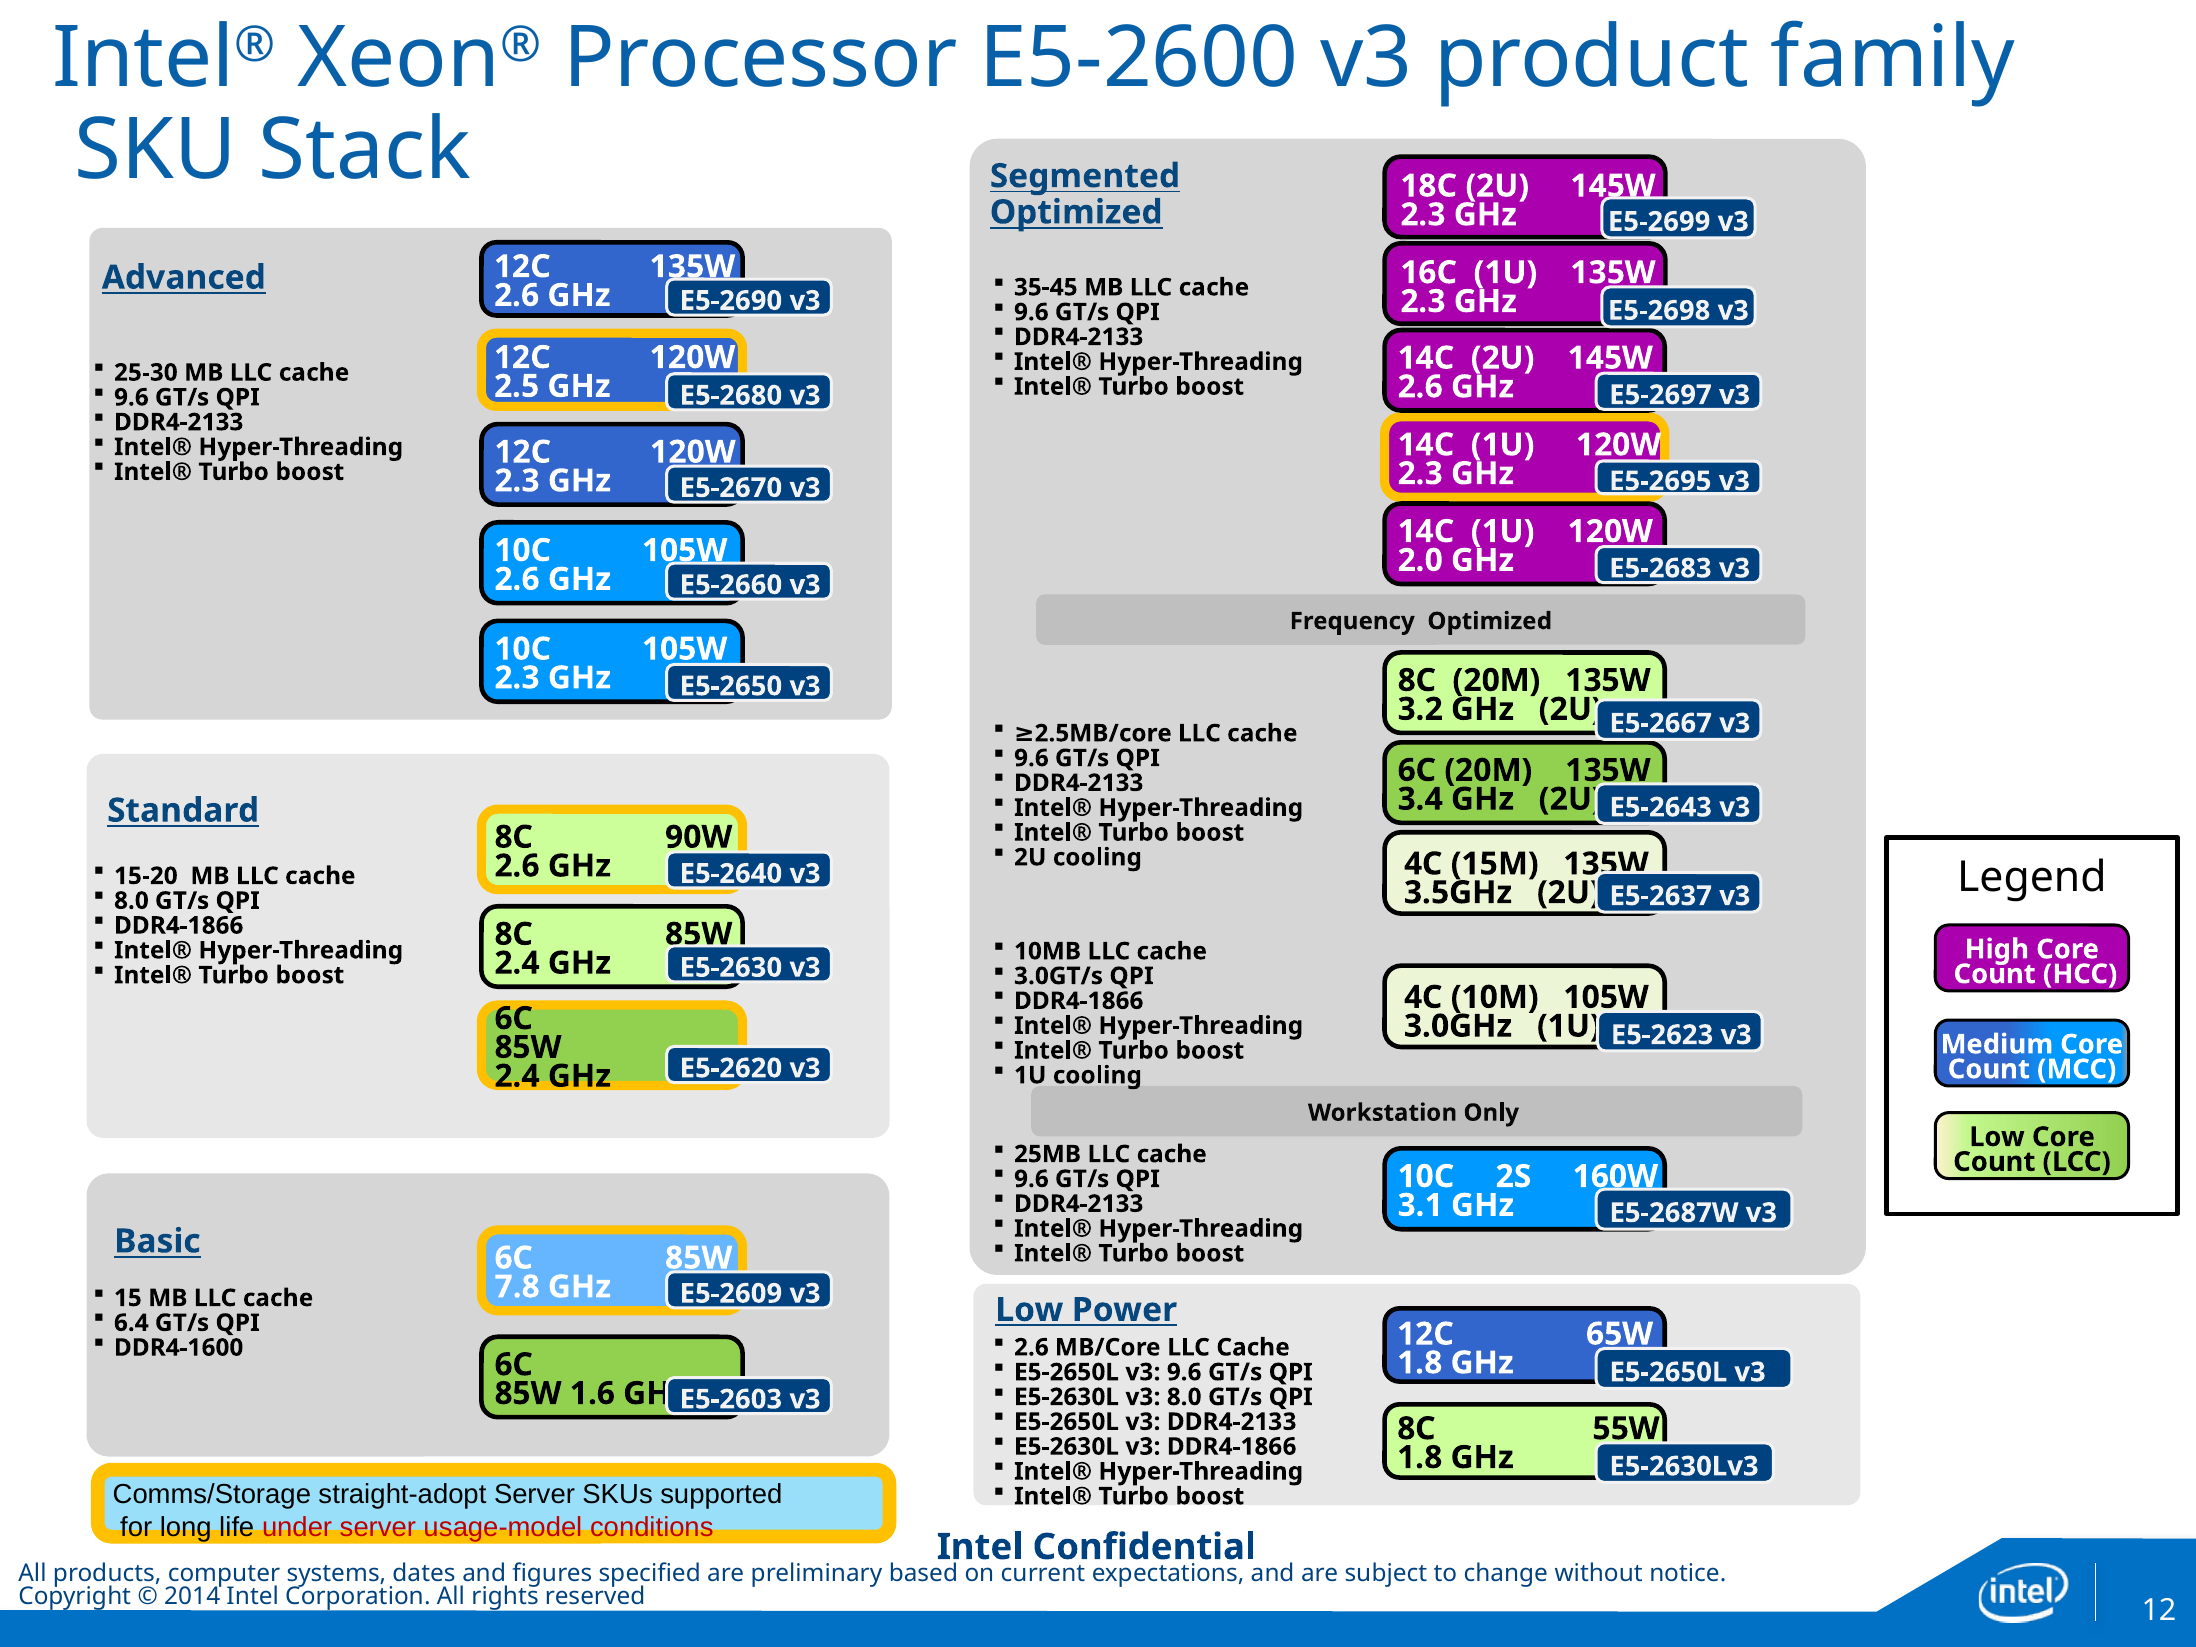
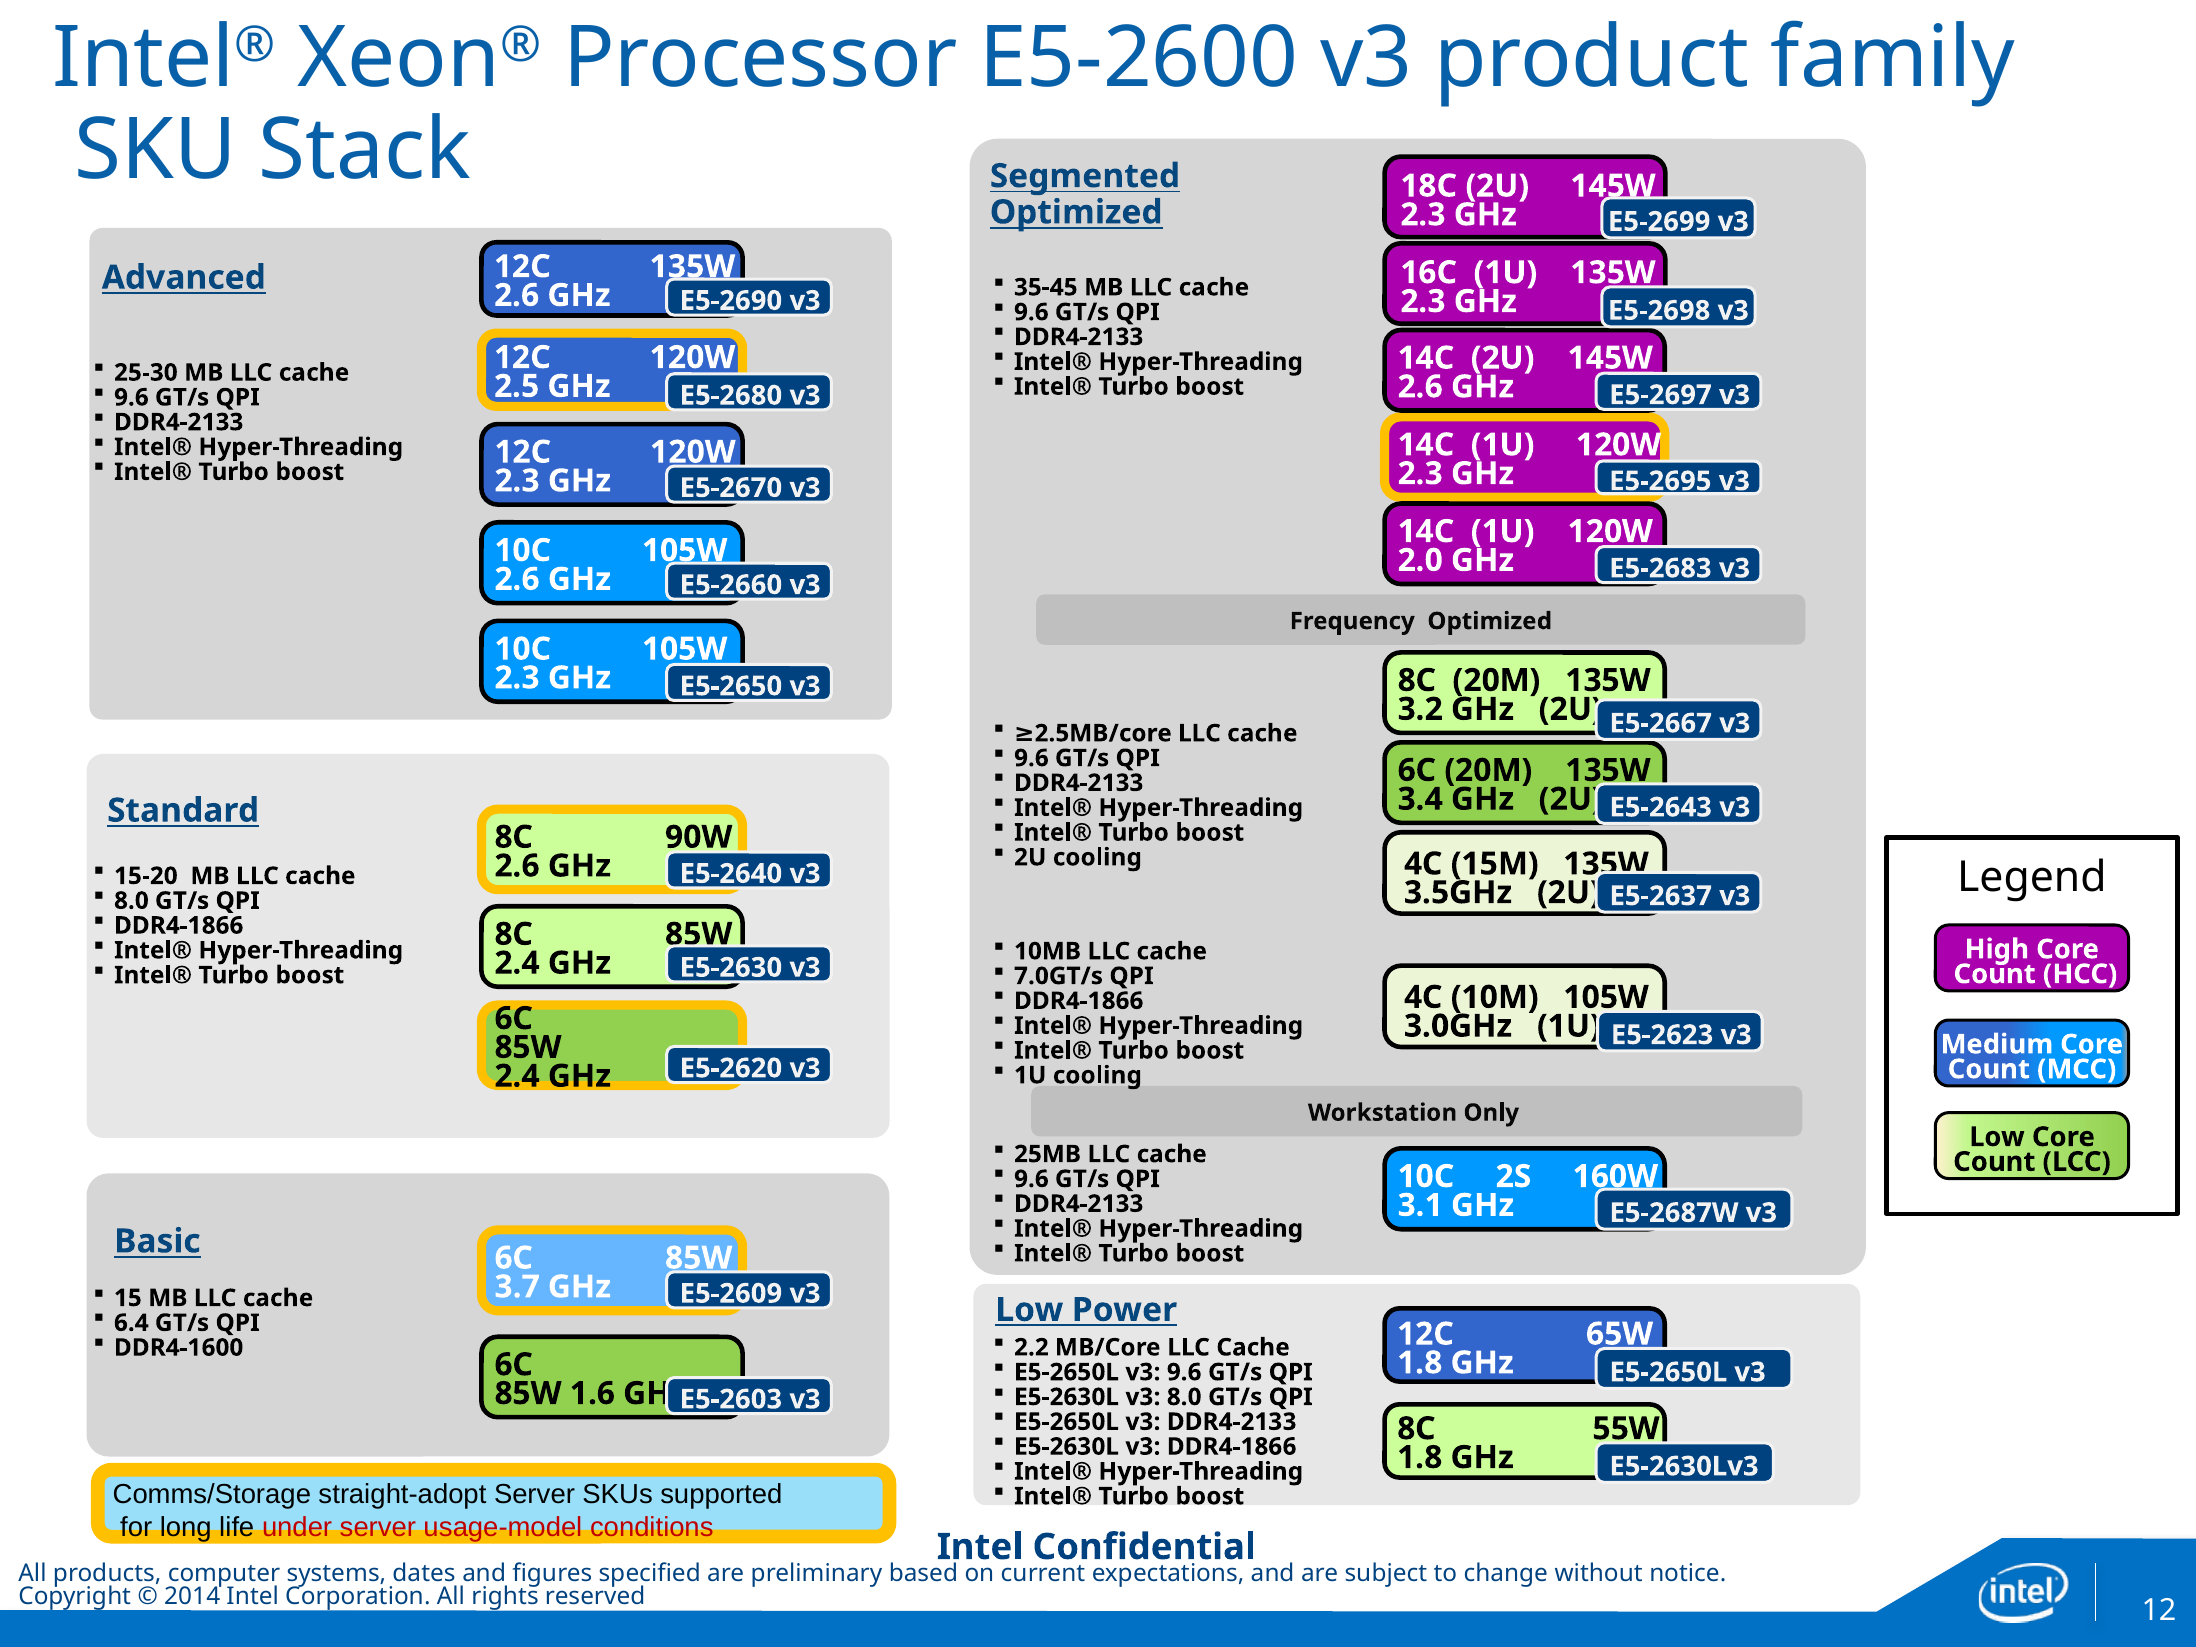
3.0GT/s: 3.0GT/s -> 7.0GT/s
7.8: 7.8 -> 3.7
2.6 at (1031, 1347): 2.6 -> 2.2
